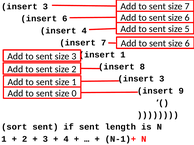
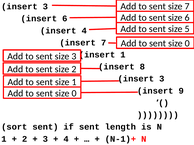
6 at (187, 44): 6 -> 0
